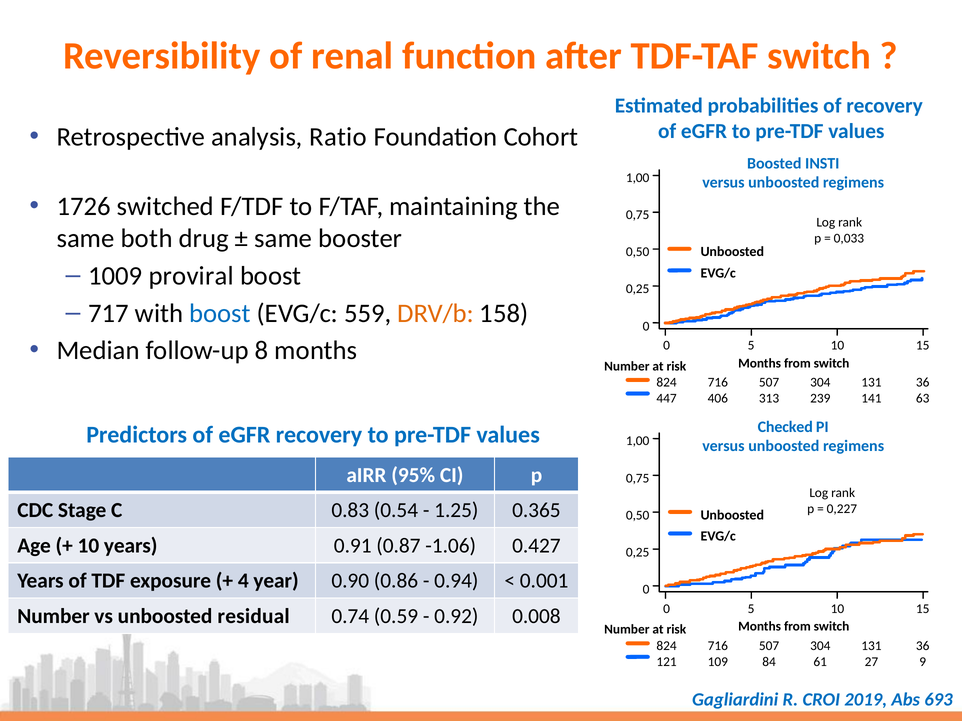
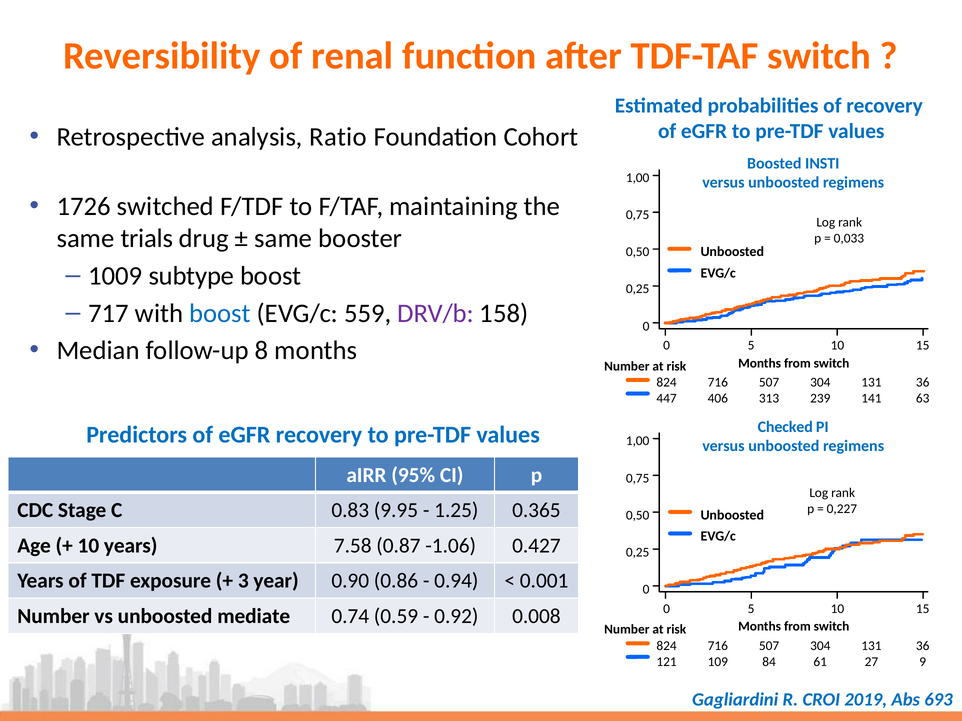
both: both -> trials
proviral: proviral -> subtype
DRV/b colour: orange -> purple
0.54: 0.54 -> 9.95
0.91: 0.91 -> 7.58
4: 4 -> 3
residual: residual -> mediate
